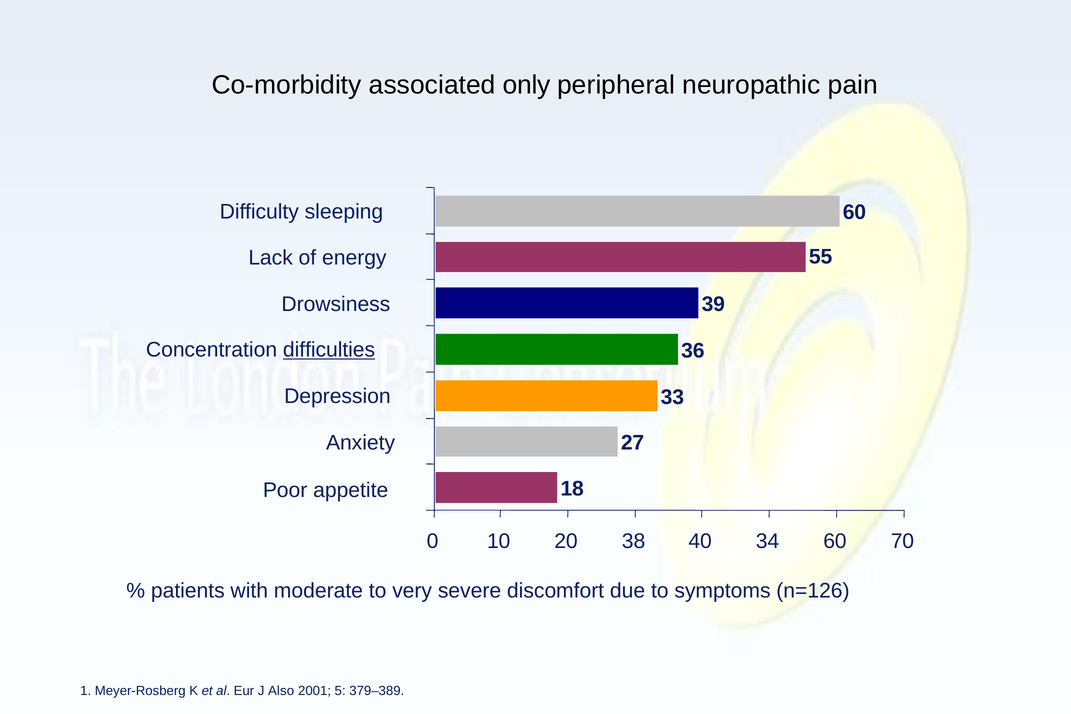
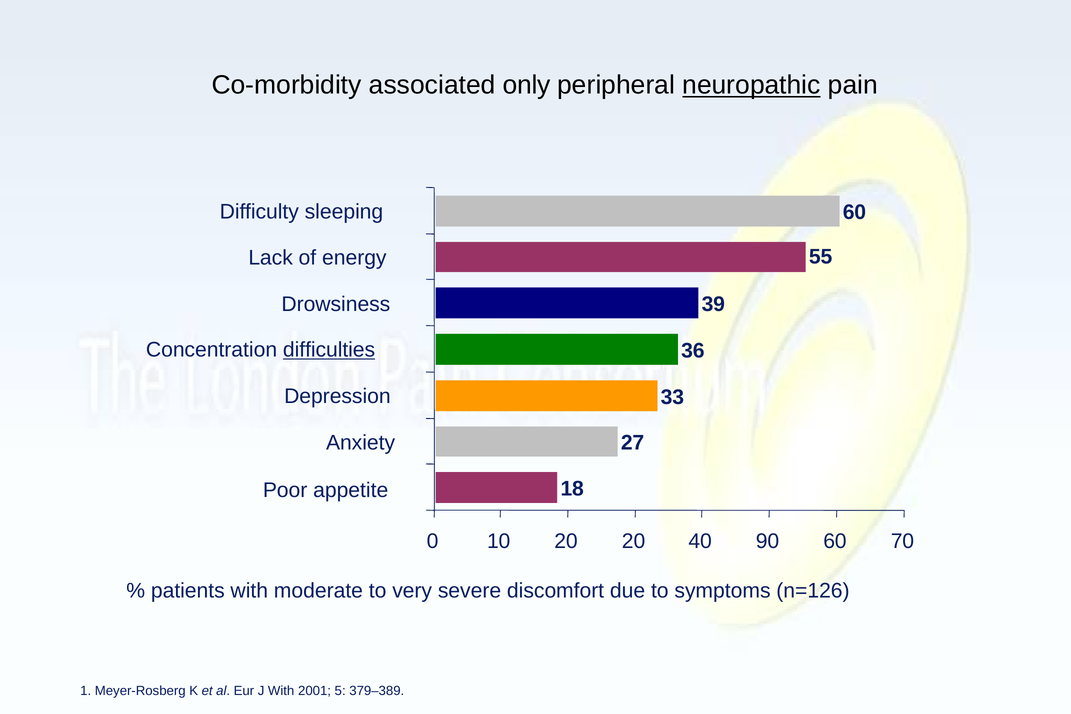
neuropathic underline: none -> present
20 38: 38 -> 20
34: 34 -> 90
J Also: Also -> With
